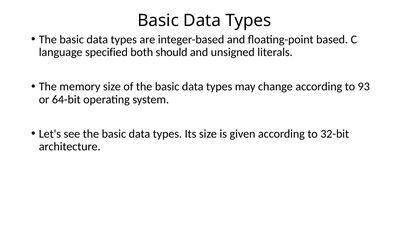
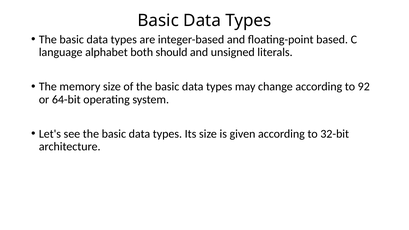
specified: specified -> alphabet
93: 93 -> 92
